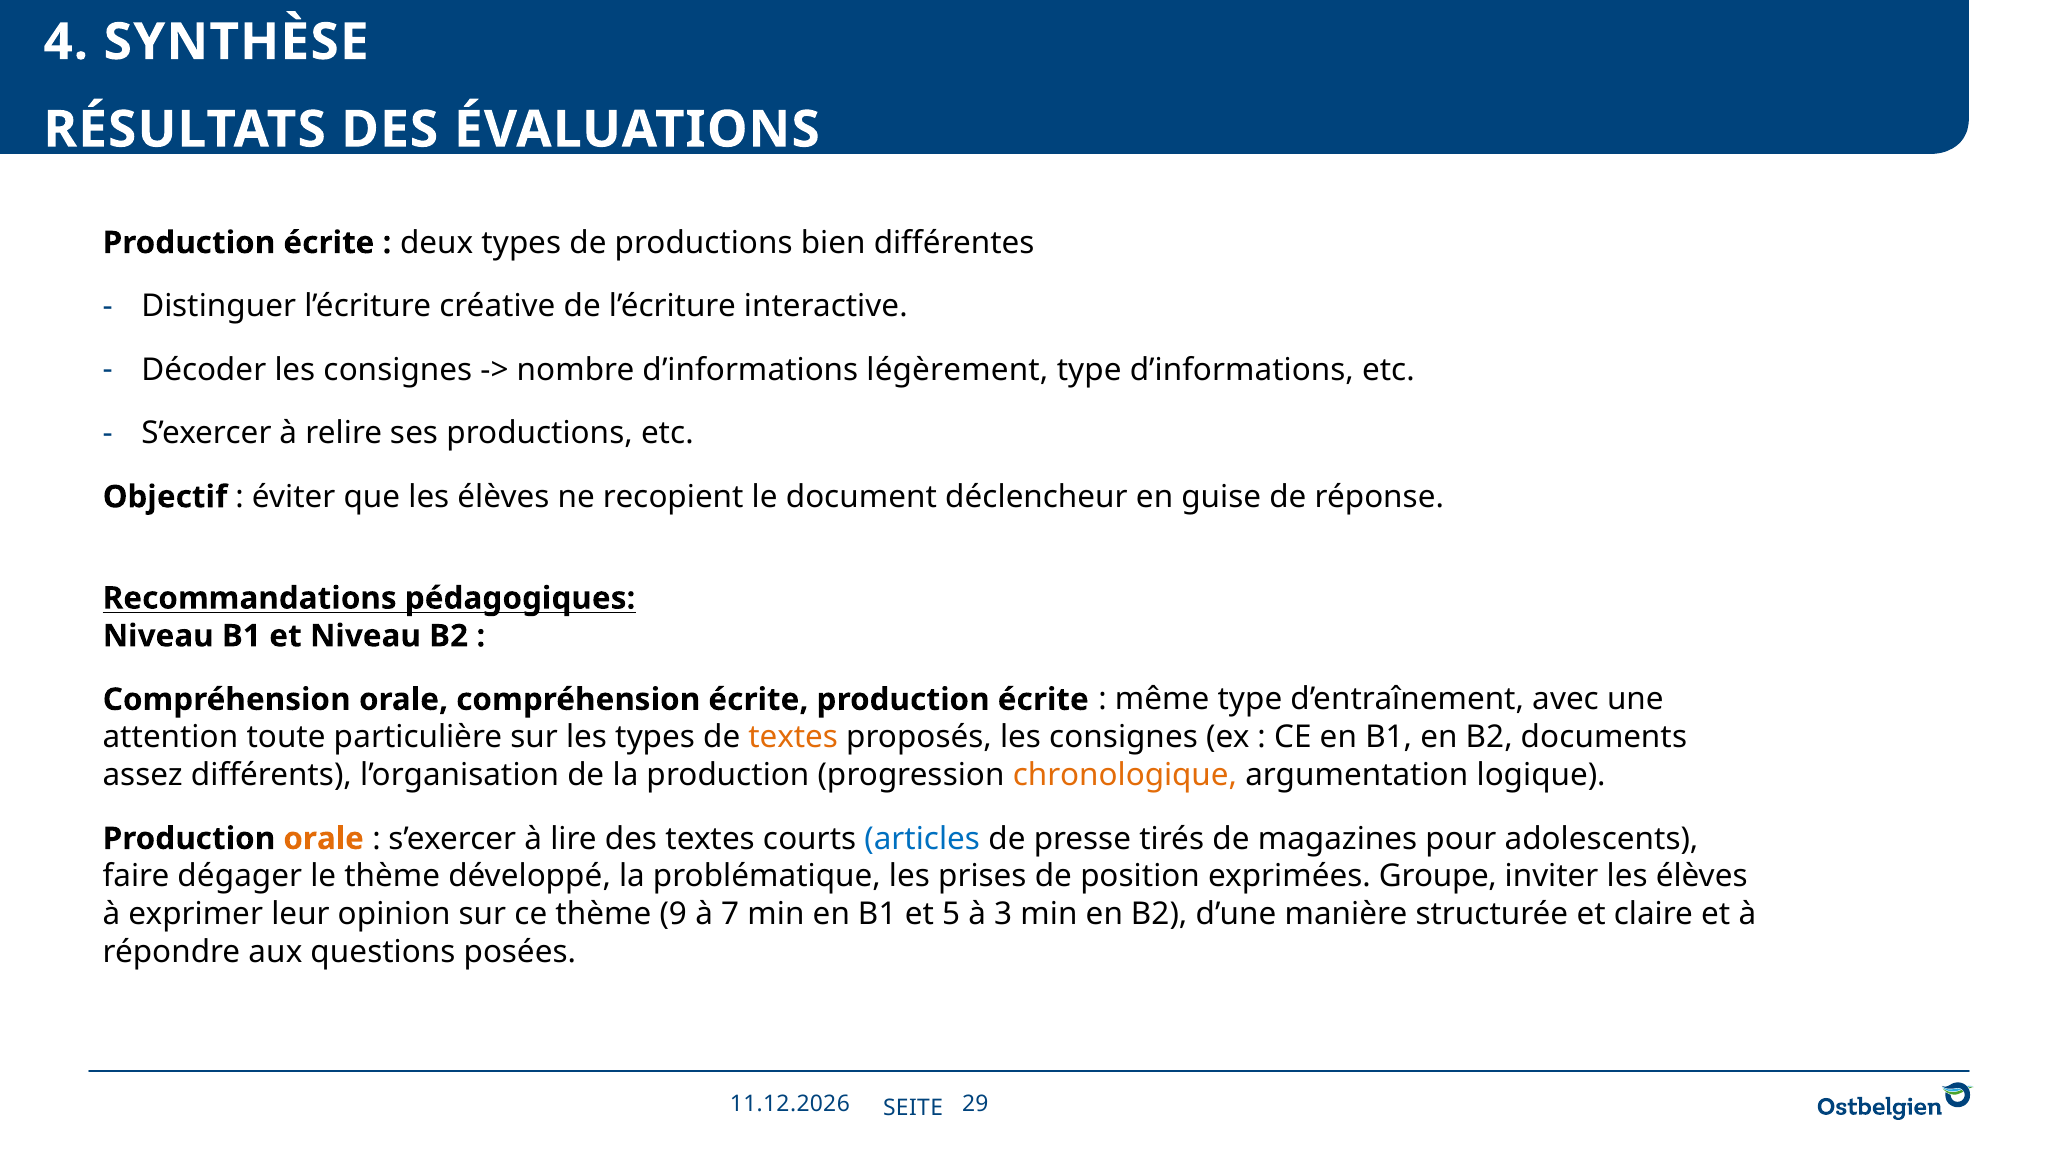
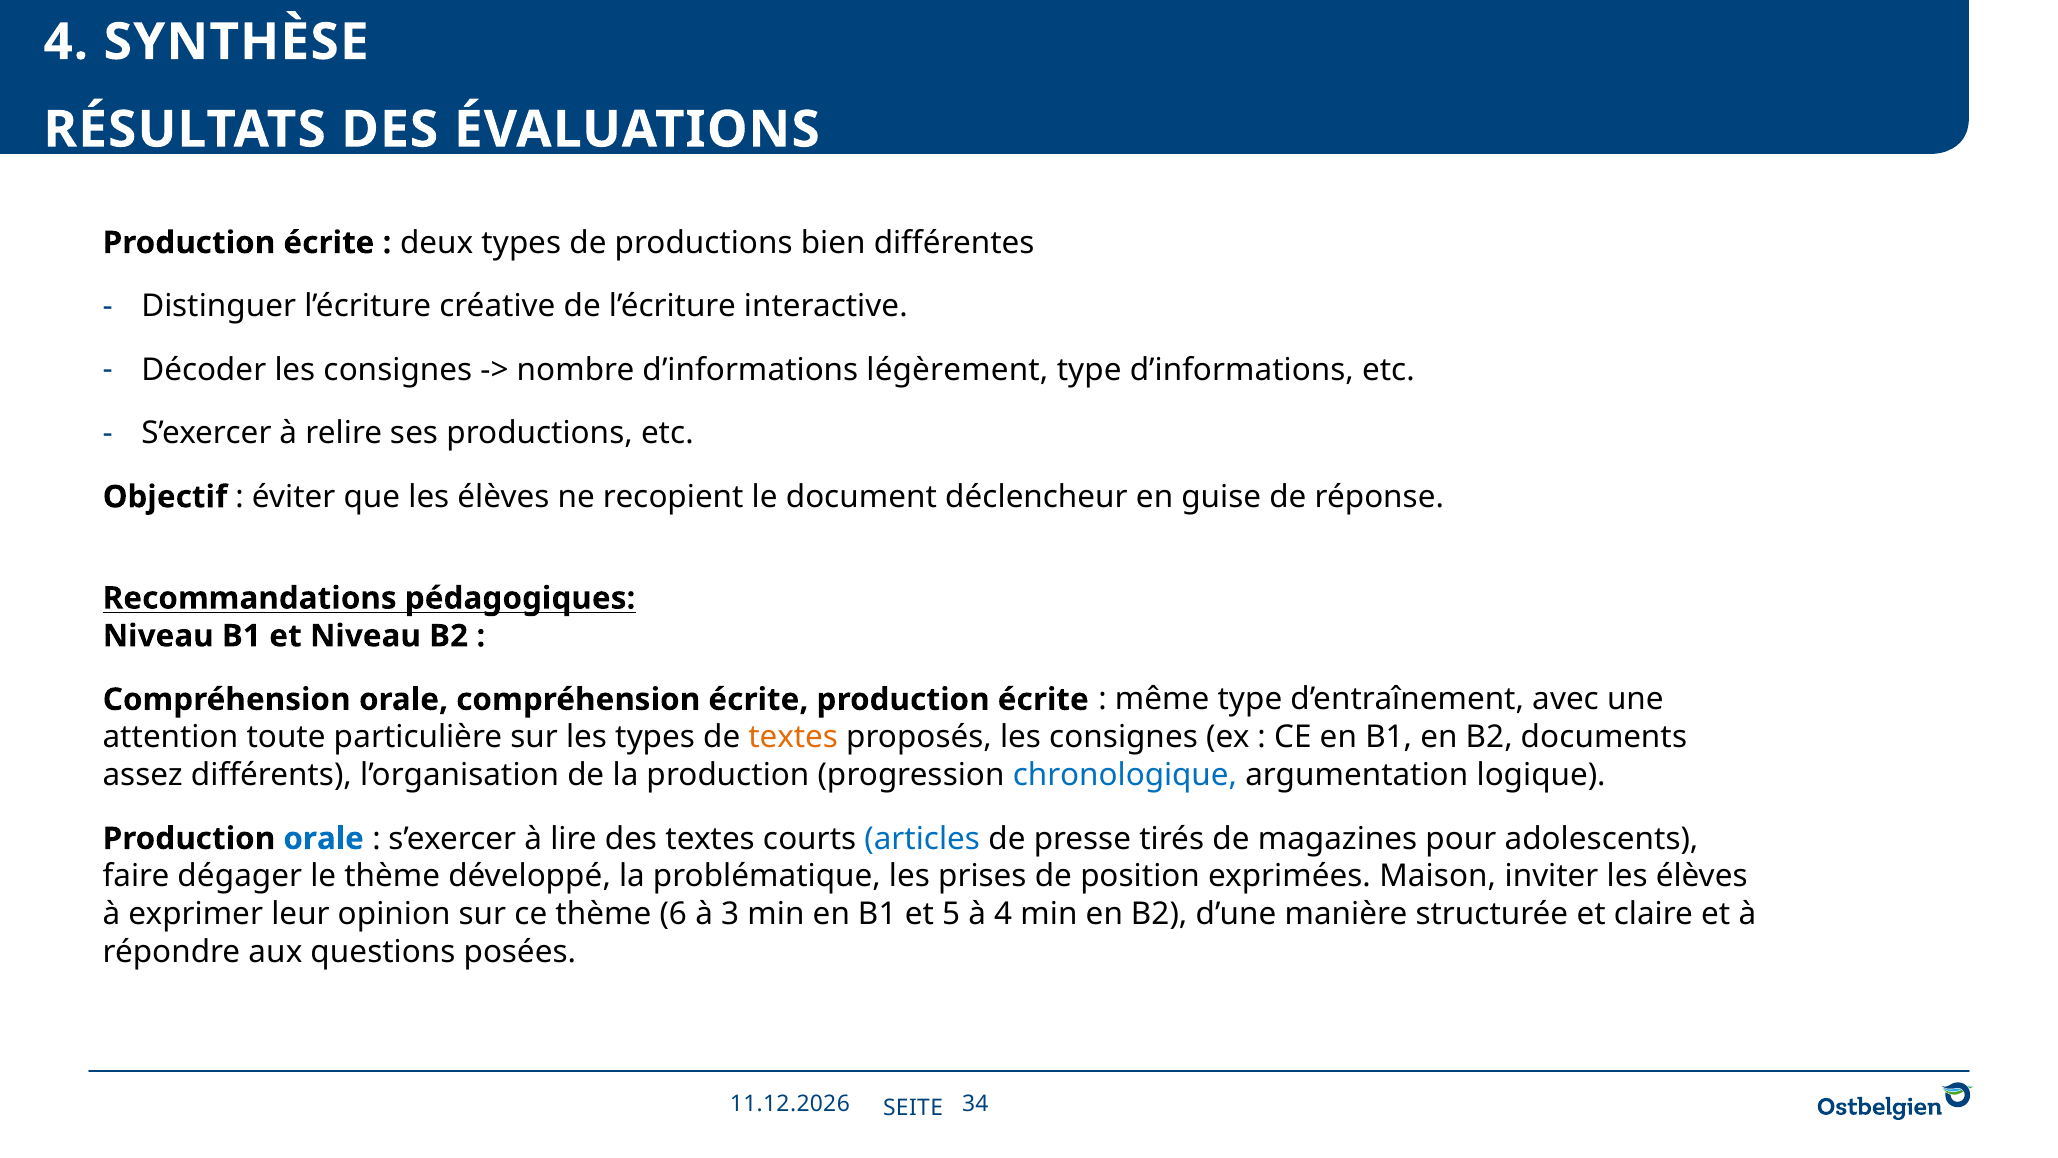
chronologique colour: orange -> blue
orale at (324, 838) colour: orange -> blue
Groupe: Groupe -> Maison
9: 9 -> 6
7: 7 -> 3
à 3: 3 -> 4
29: 29 -> 34
